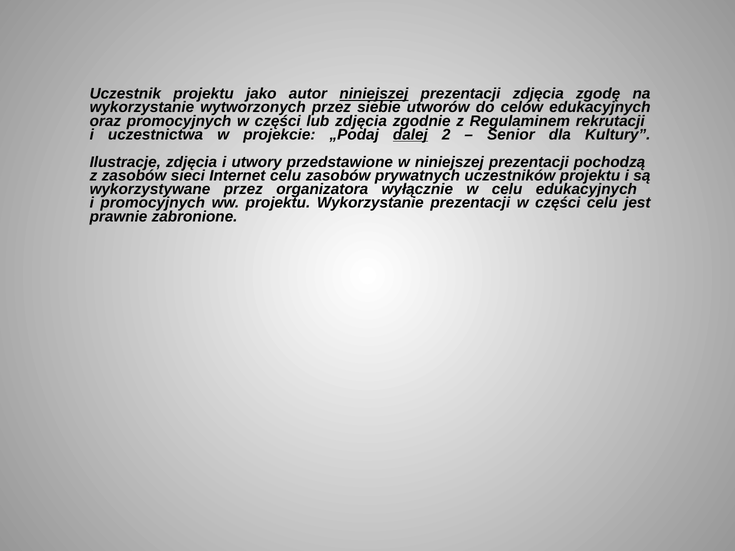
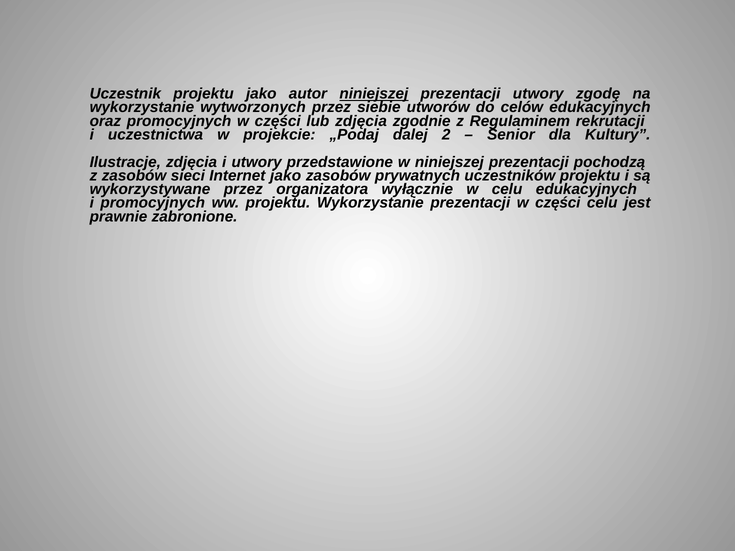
prezentacji zdjęcia: zdjęcia -> utwory
dalej underline: present -> none
Internet celu: celu -> jako
